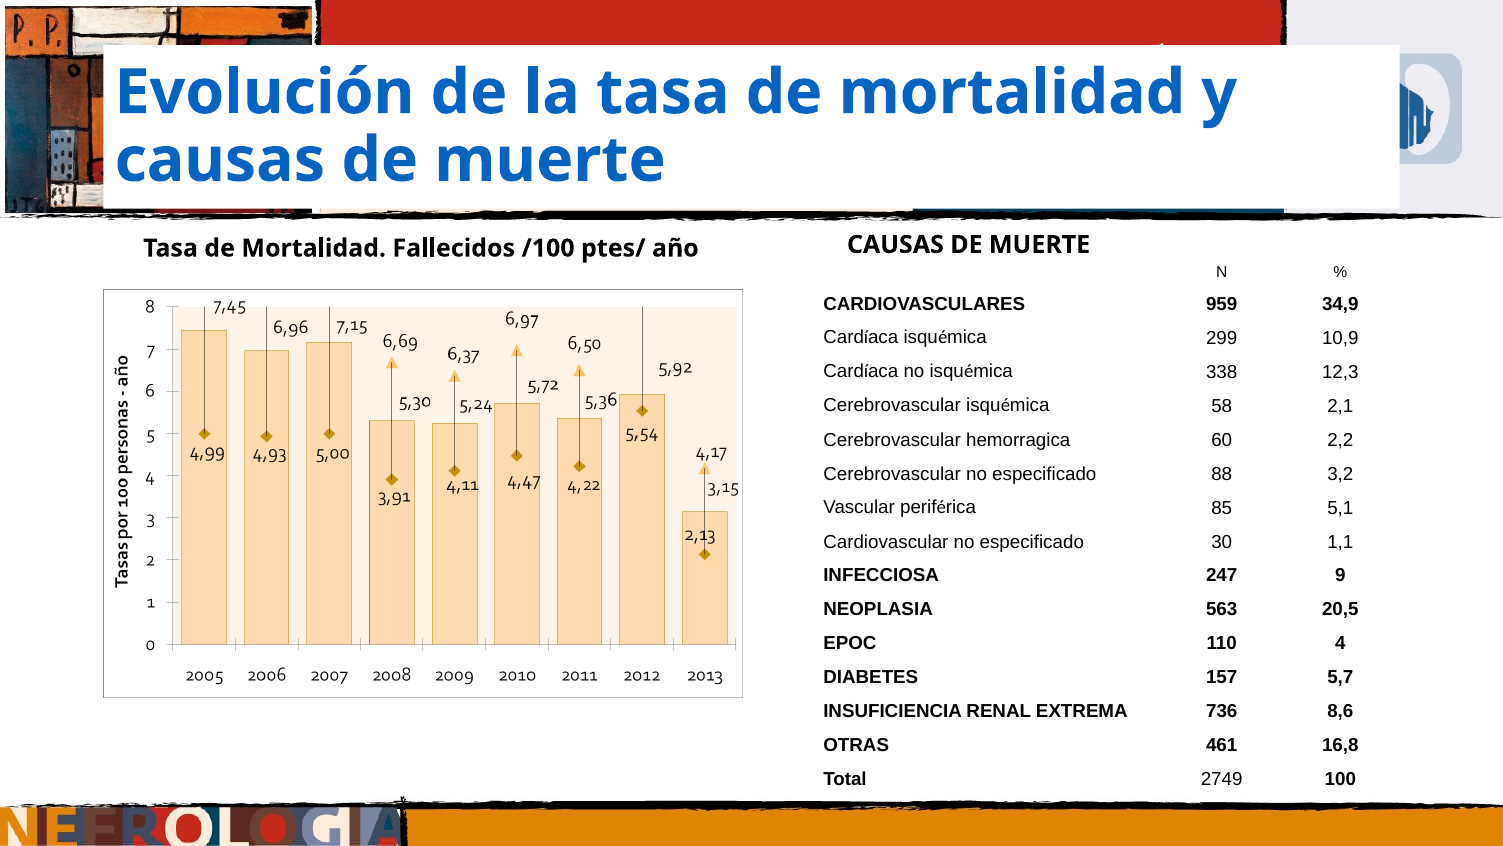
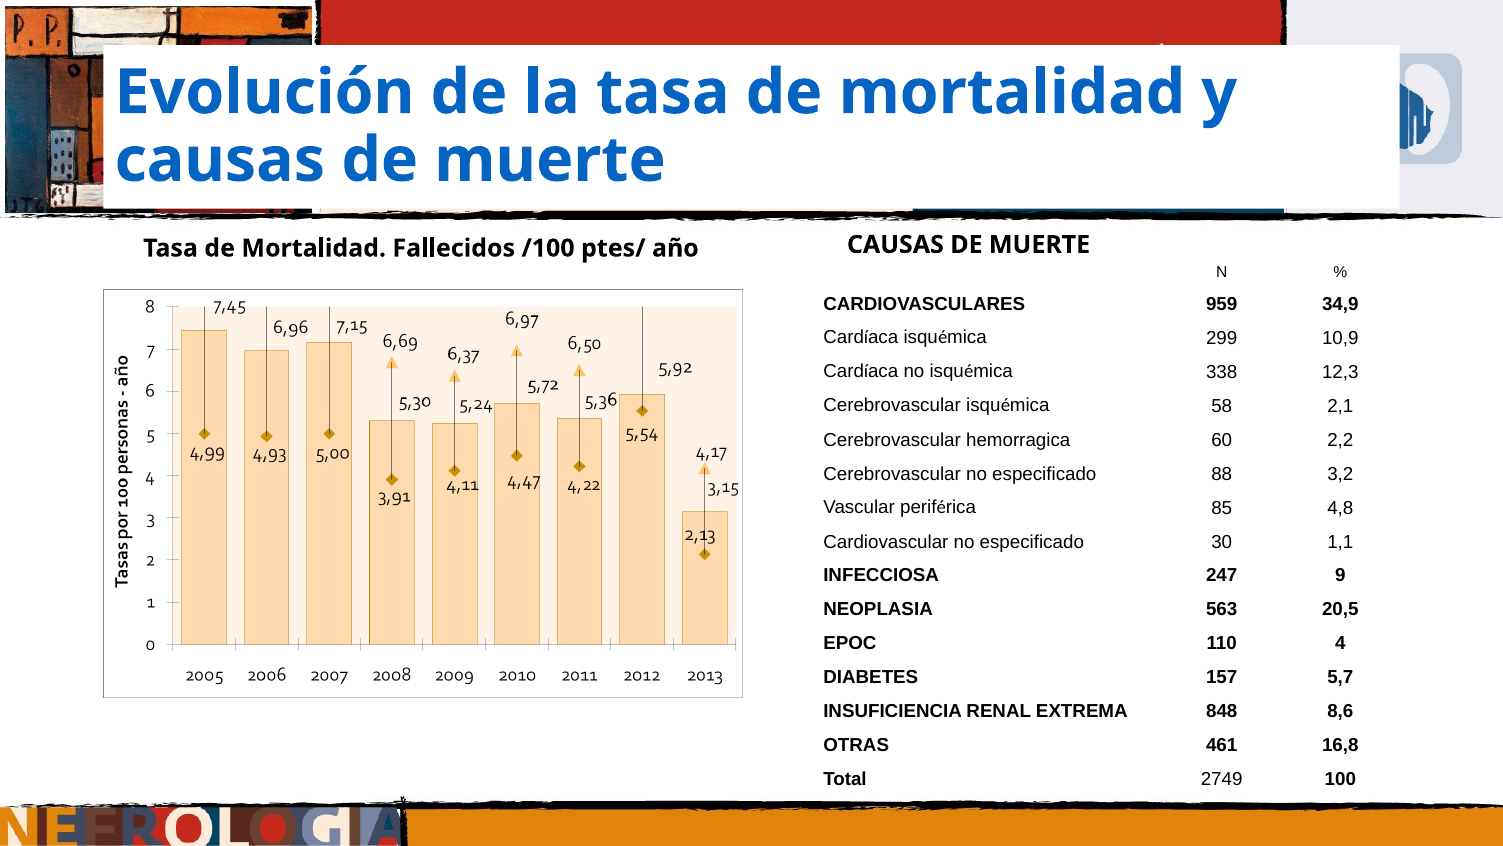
5,1: 5,1 -> 4,8
736: 736 -> 848
